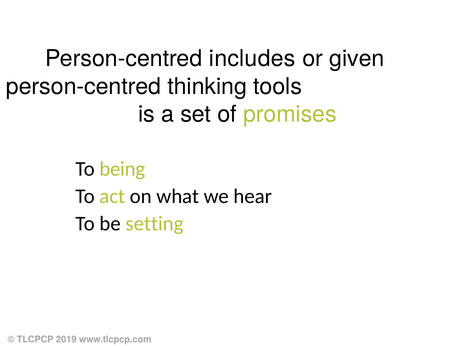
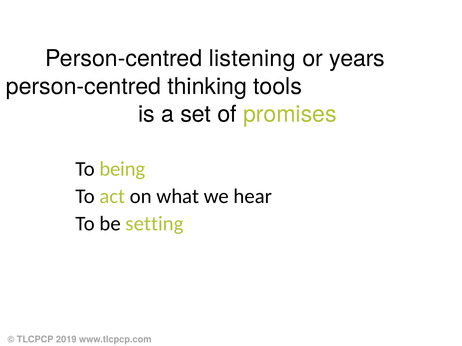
includes: includes -> listening
given: given -> years
